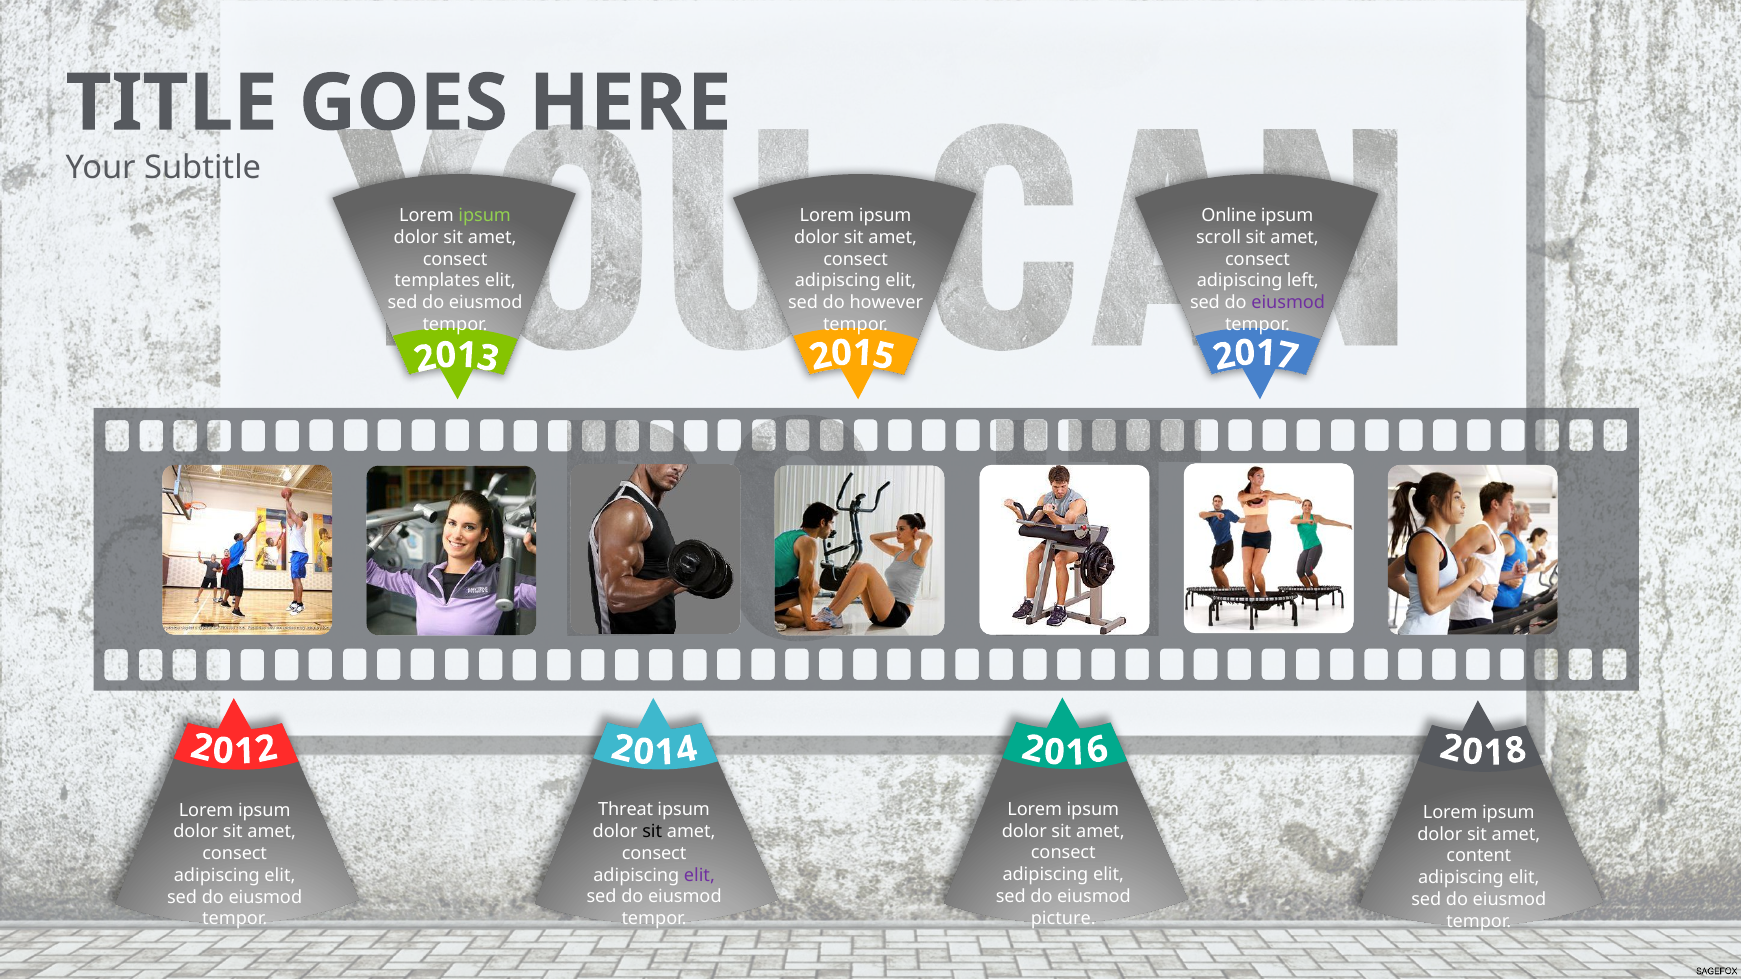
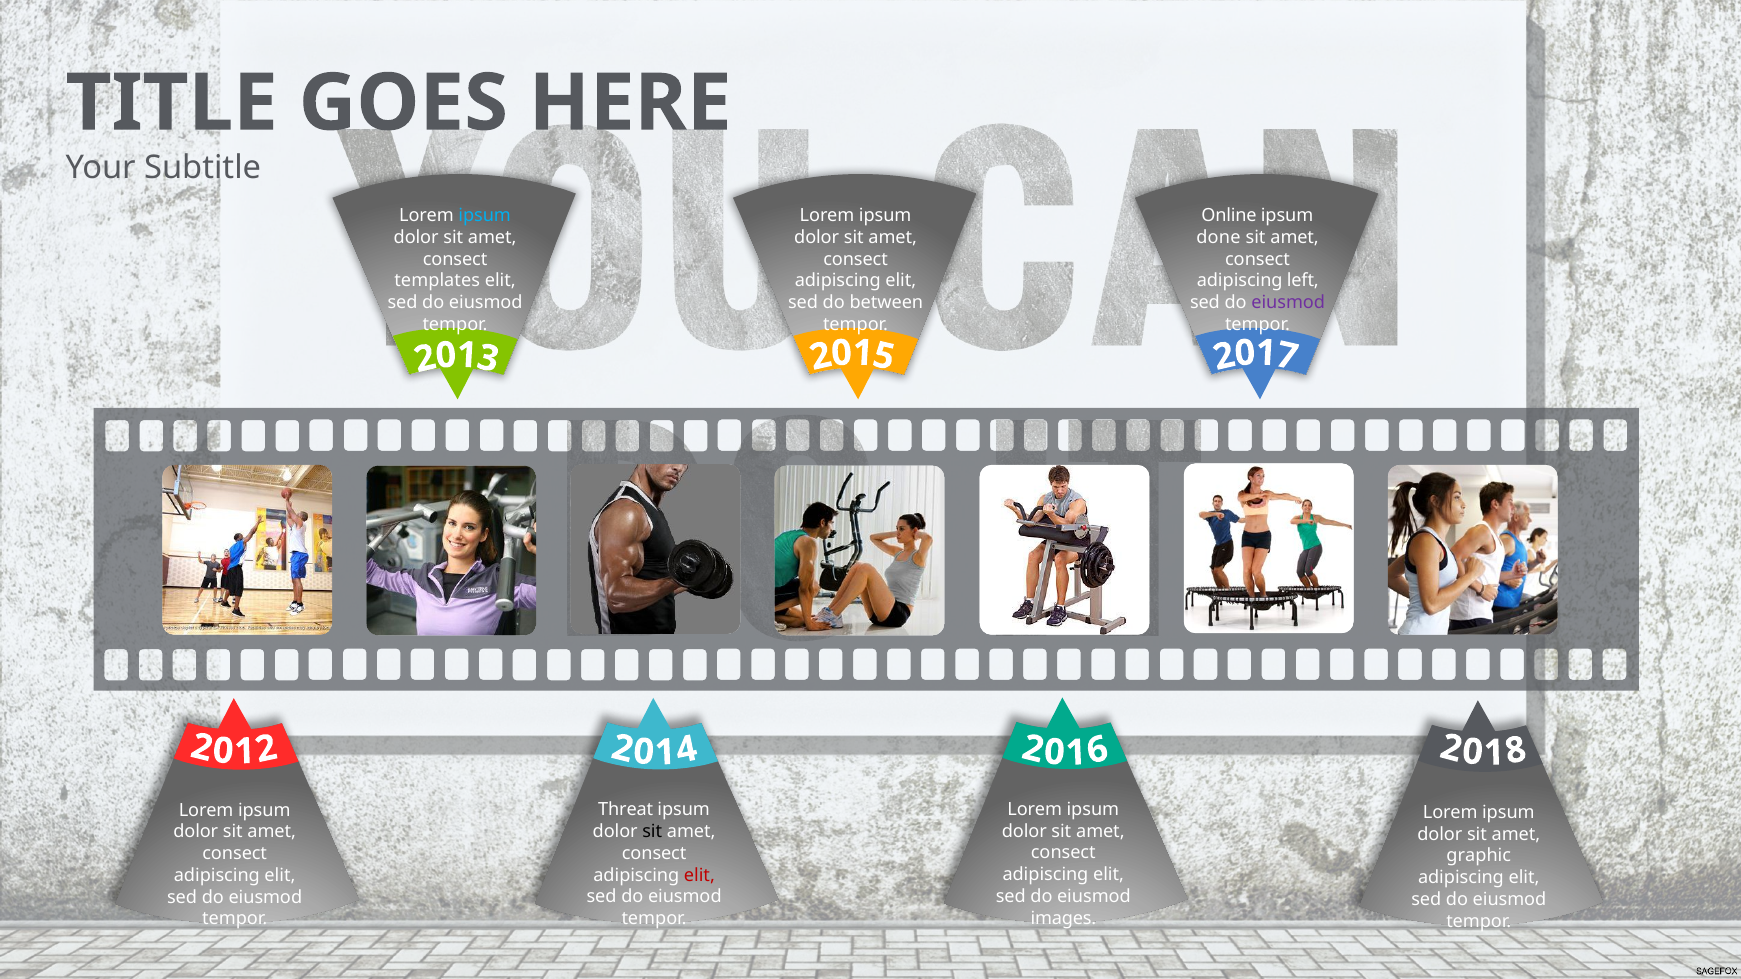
ipsum at (485, 216) colour: light green -> light blue
scroll: scroll -> done
however: however -> between
content: content -> graphic
elit at (699, 875) colour: purple -> red
picture: picture -> images
